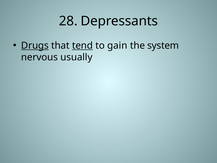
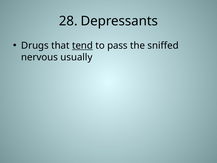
Drugs underline: present -> none
gain: gain -> pass
system: system -> sniffed
